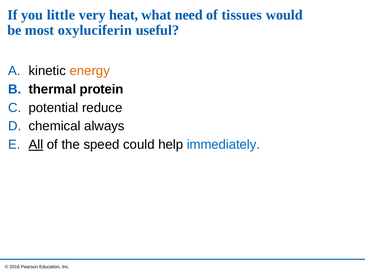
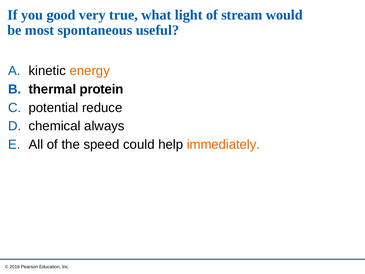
little: little -> good
heat: heat -> true
need: need -> light
tissues: tissues -> stream
oxyluciferin: oxyluciferin -> spontaneous
All underline: present -> none
immediately colour: blue -> orange
